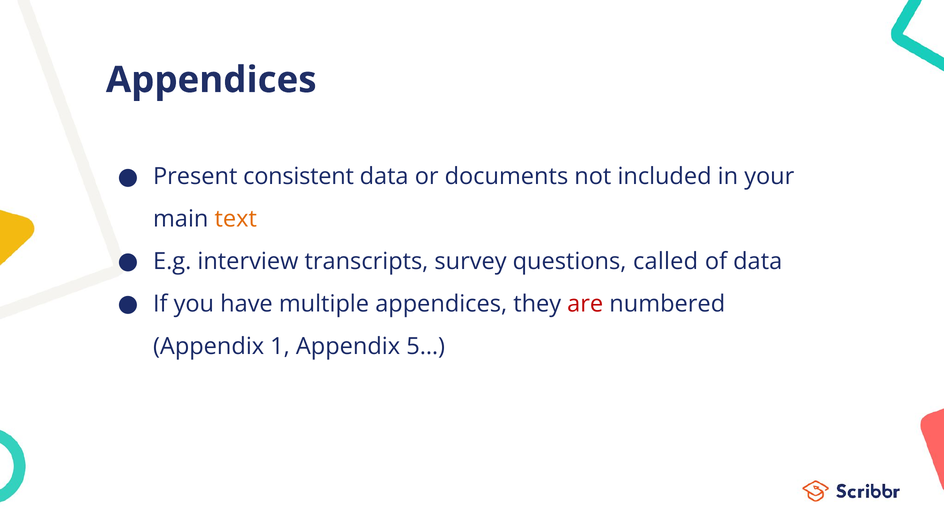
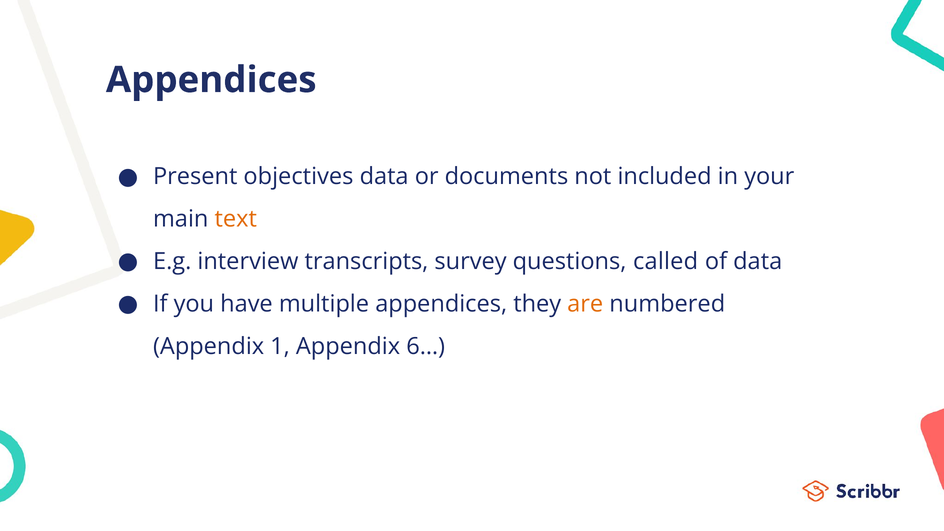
consistent: consistent -> objectives
are colour: red -> orange
5…: 5… -> 6…
